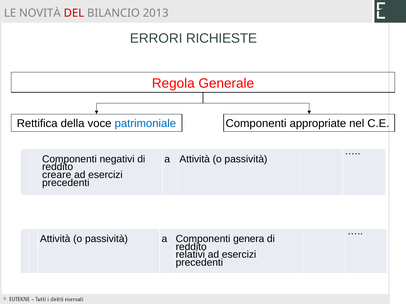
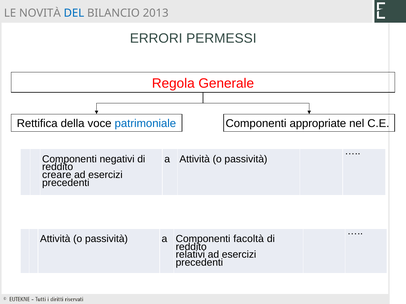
DEL colour: red -> blue
RICHIESTE: RICHIESTE -> PERMESSI
genera: genera -> facoltà
